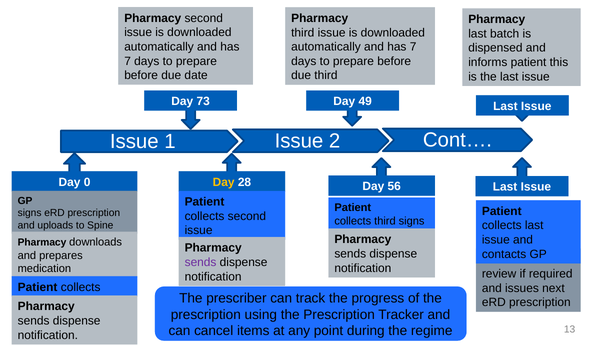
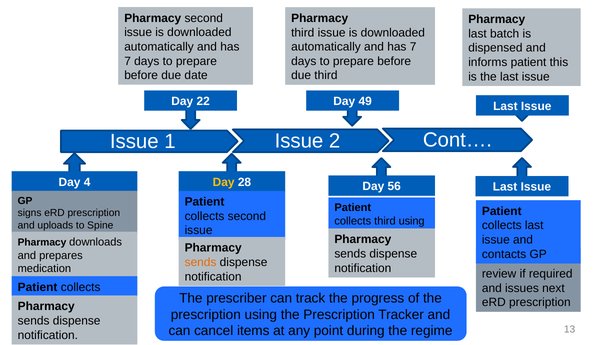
73: 73 -> 22
0: 0 -> 4
third signs: signs -> using
sends at (201, 262) colour: purple -> orange
